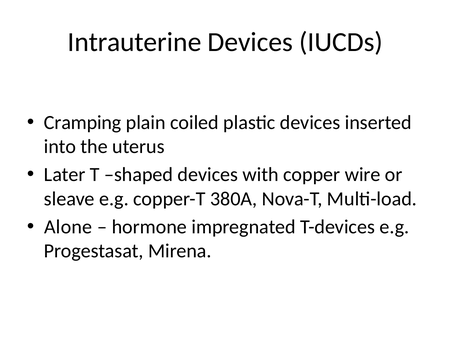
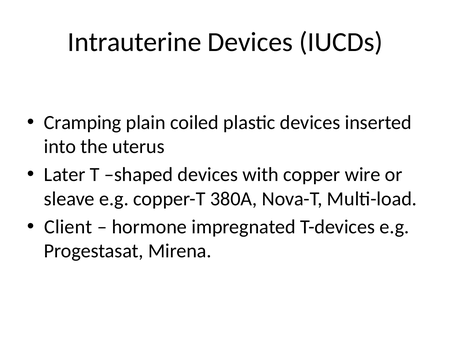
Alone: Alone -> Client
